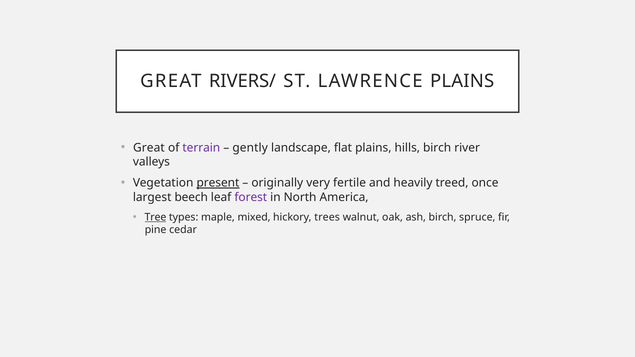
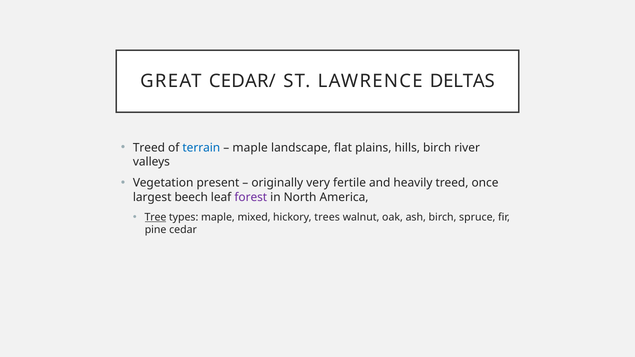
RIVERS/: RIVERS/ -> CEDAR/
LAWRENCE PLAINS: PLAINS -> DELTAS
Great at (149, 148): Great -> Treed
terrain colour: purple -> blue
gently at (250, 148): gently -> maple
present underline: present -> none
